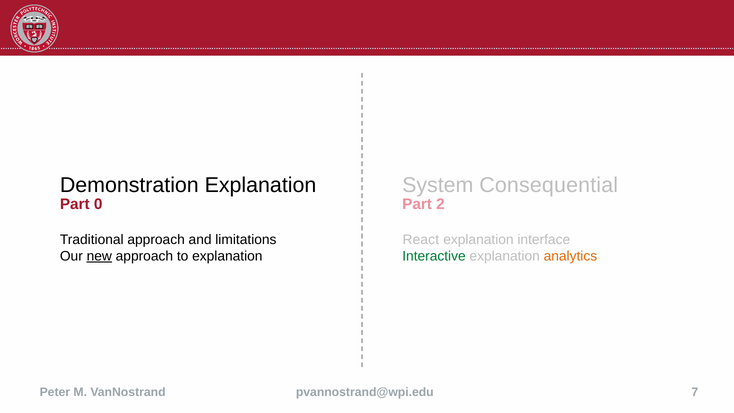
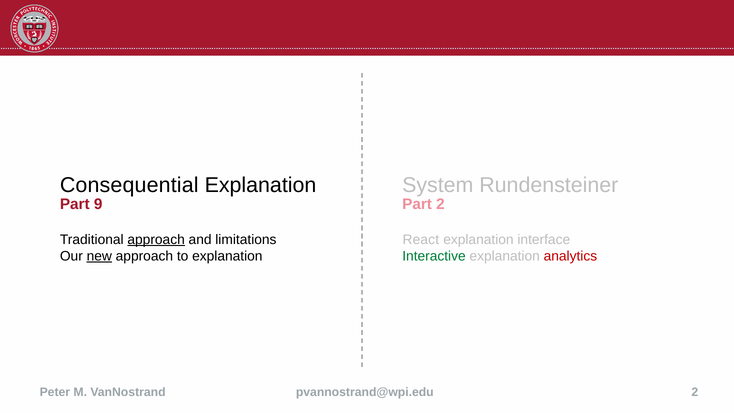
Demonstration: Demonstration -> Consequential
Consequential: Consequential -> Rundensteiner
0: 0 -> 9
approach at (156, 240) underline: none -> present
analytics colour: orange -> red
7 at (695, 392): 7 -> 2
